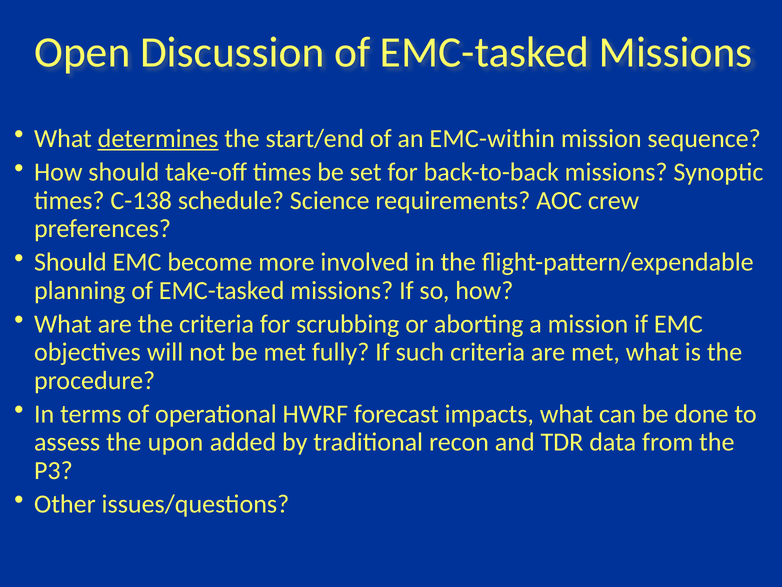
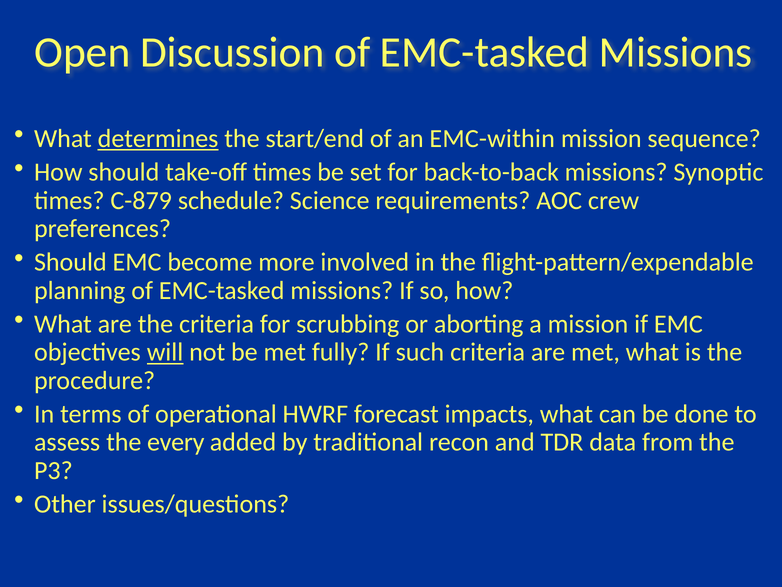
C-138: C-138 -> C-879
will underline: none -> present
upon: upon -> every
